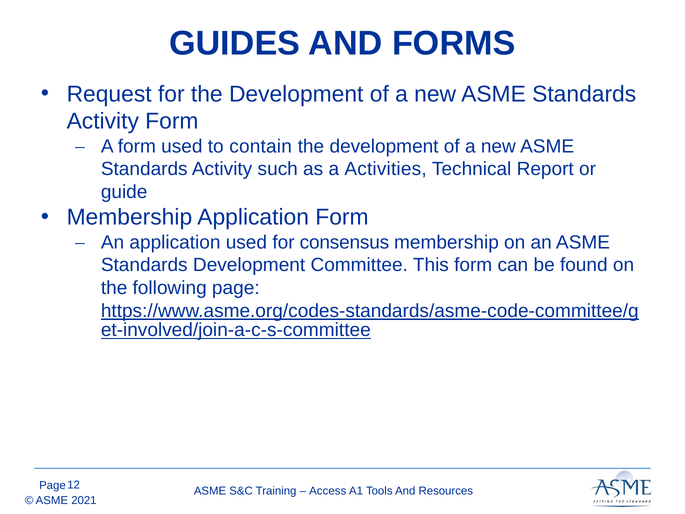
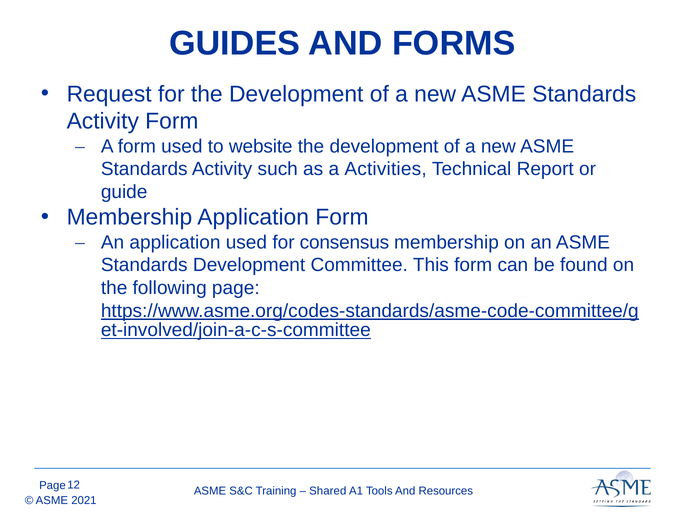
contain: contain -> website
Access: Access -> Shared
